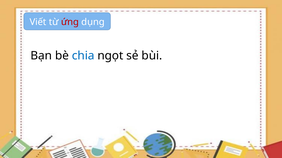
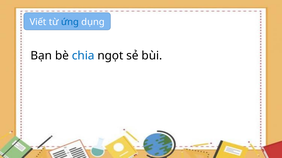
ứng colour: red -> blue
